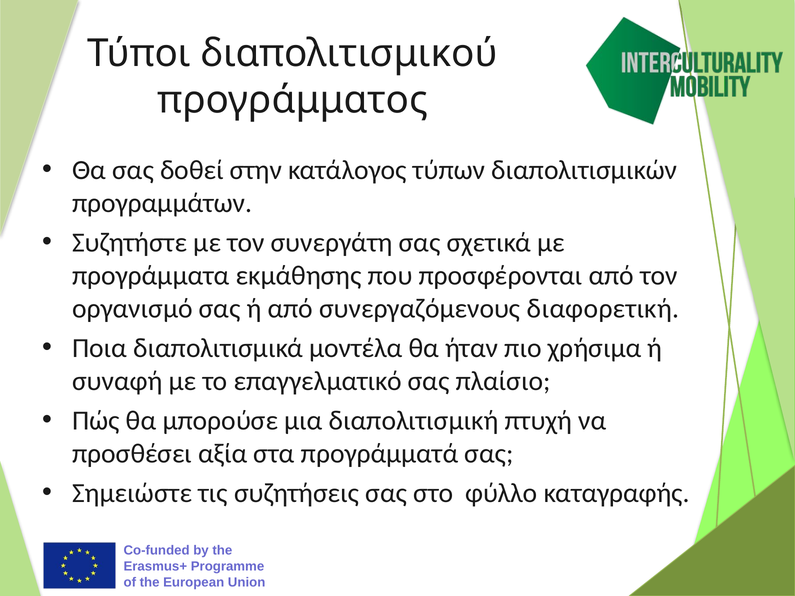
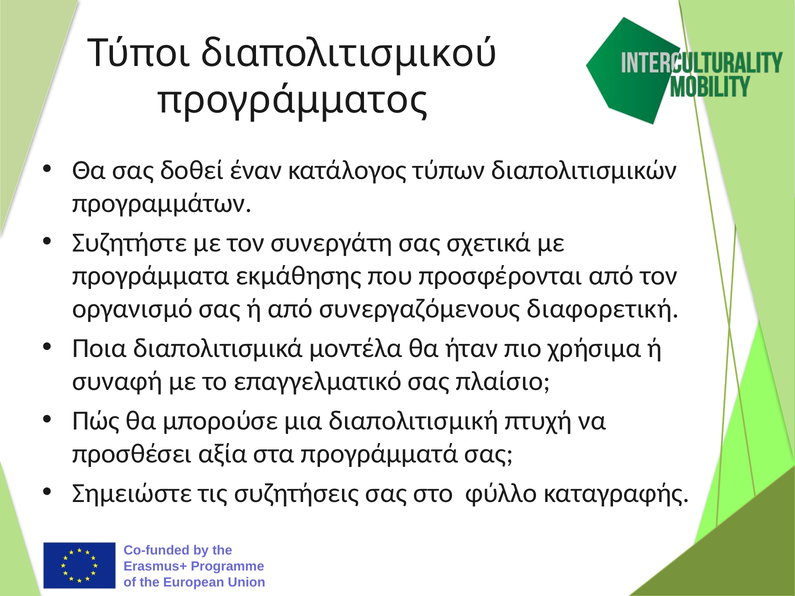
στην: στην -> έναν
